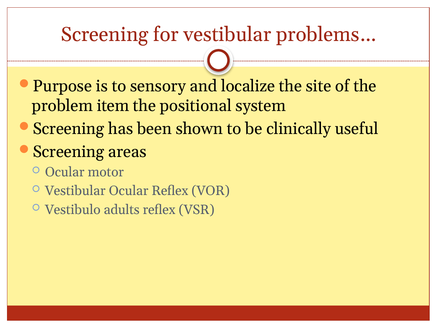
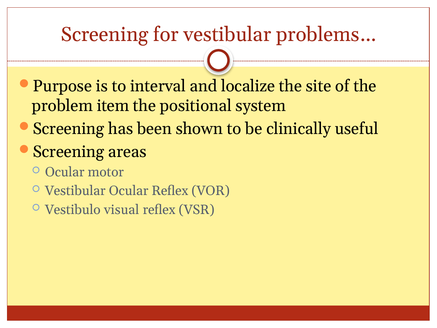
sensory: sensory -> interval
adults: adults -> visual
